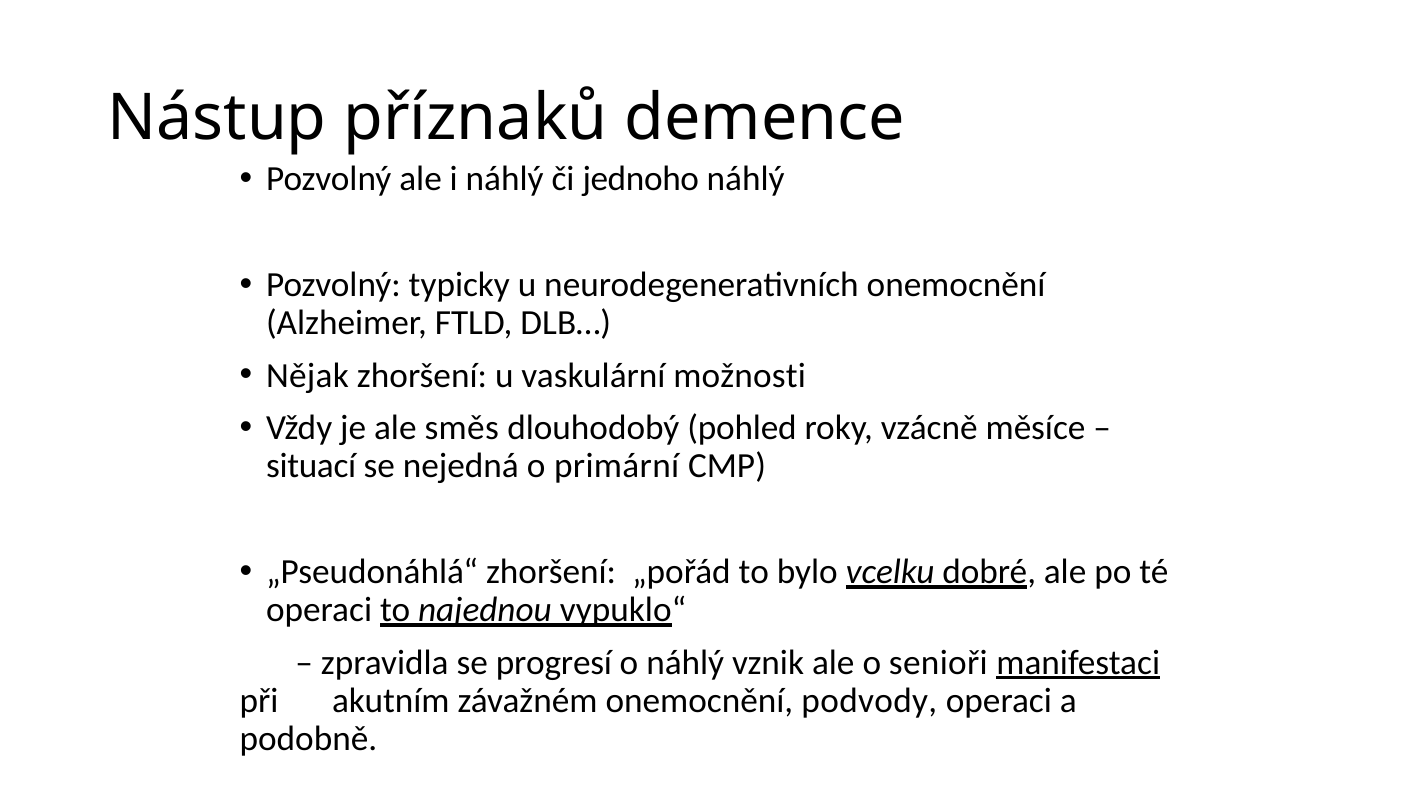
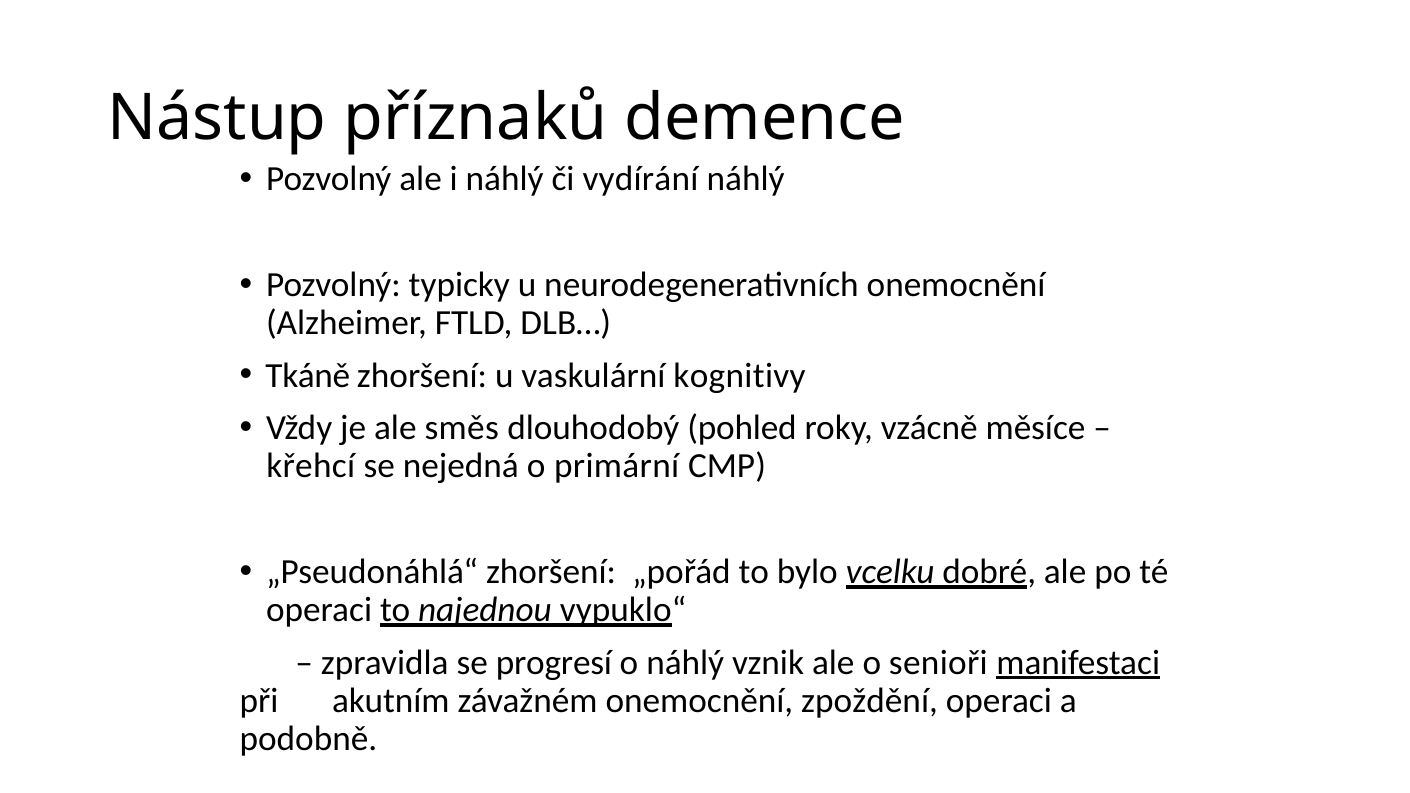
jednoho: jednoho -> vydírání
Nějak: Nějak -> Tkáně
možnosti: možnosti -> kognitivy
situací: situací -> křehcí
podvody: podvody -> zpoždění
